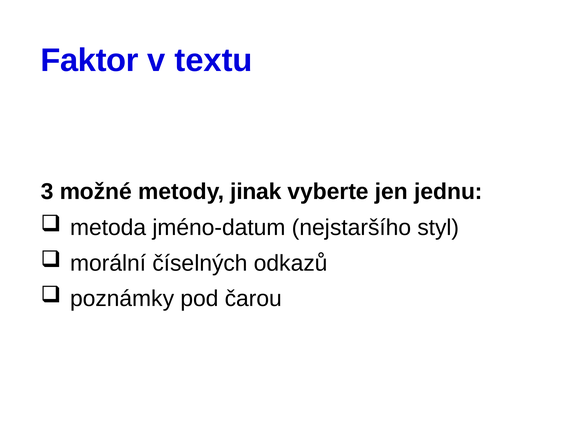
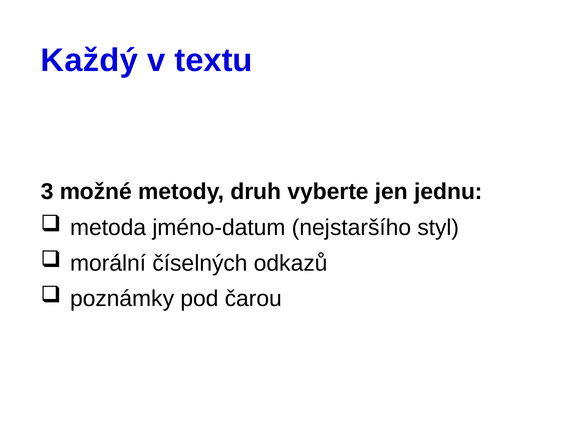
Faktor: Faktor -> Každý
jinak: jinak -> druh
